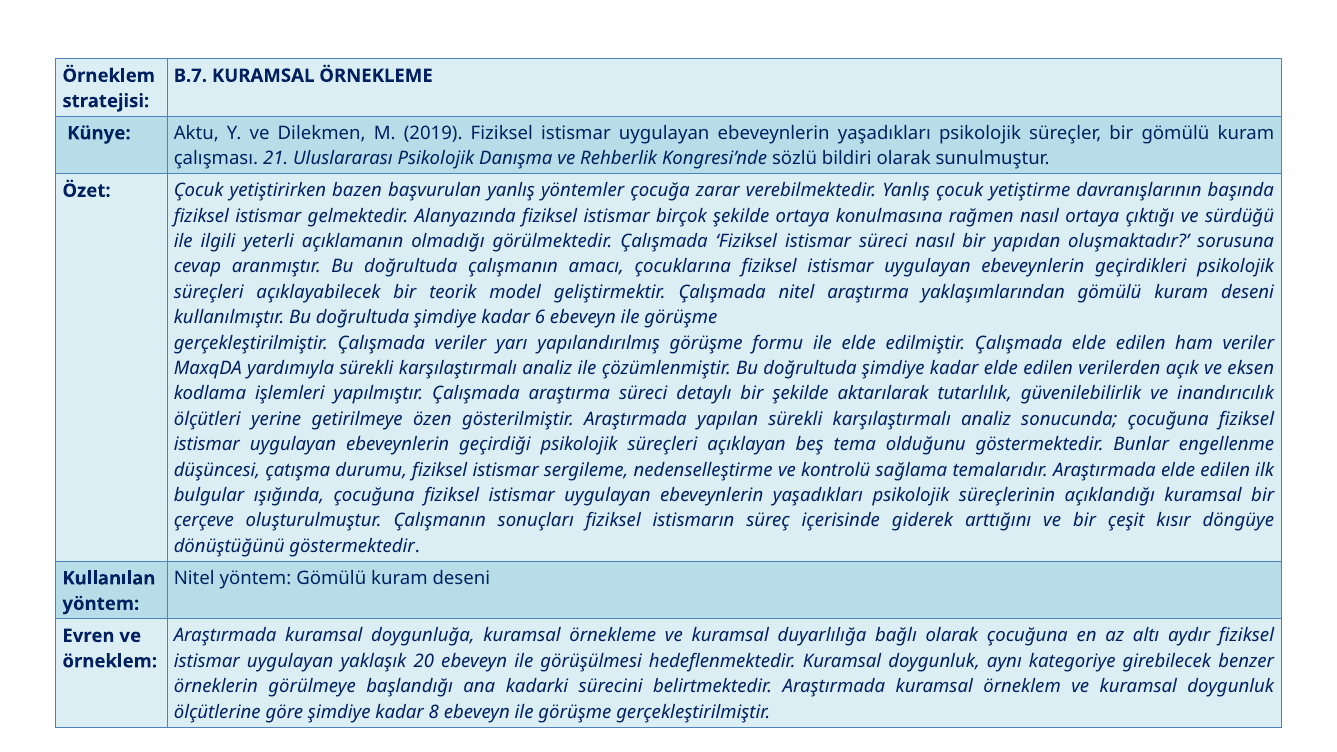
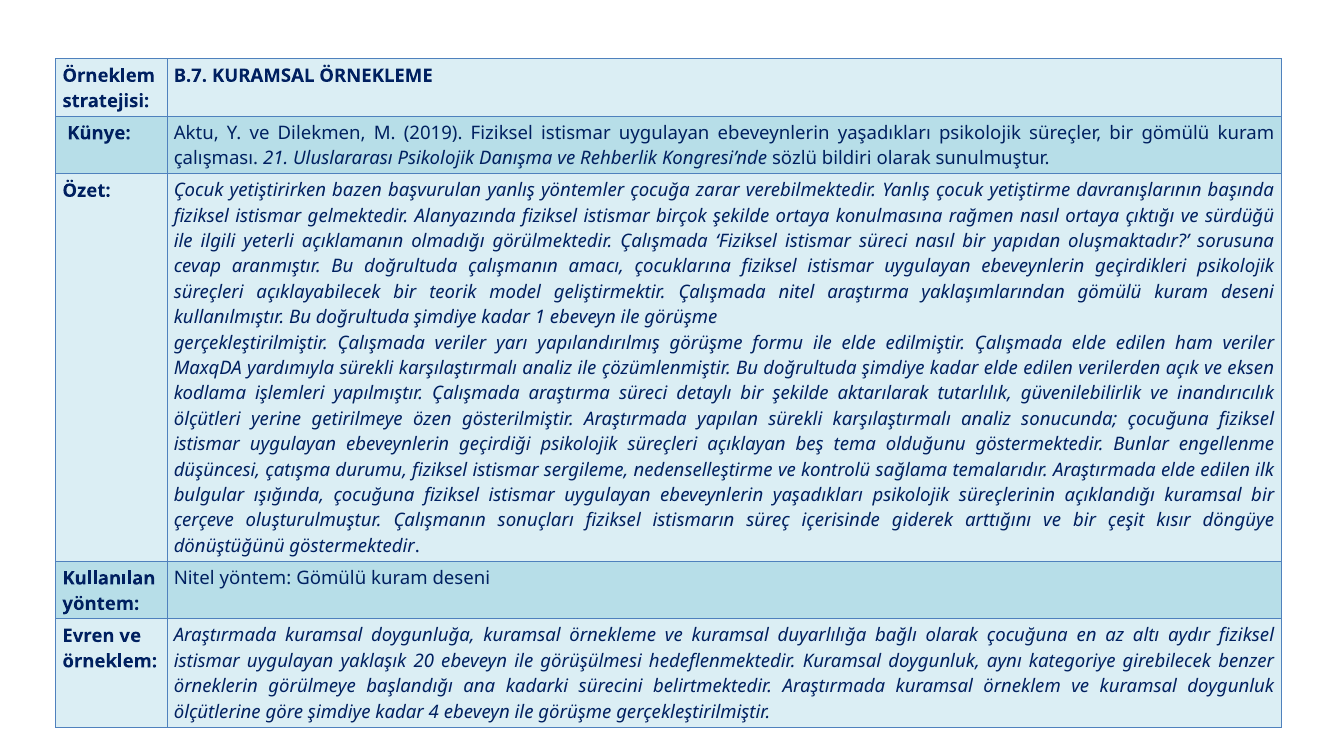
6: 6 -> 1
8: 8 -> 4
